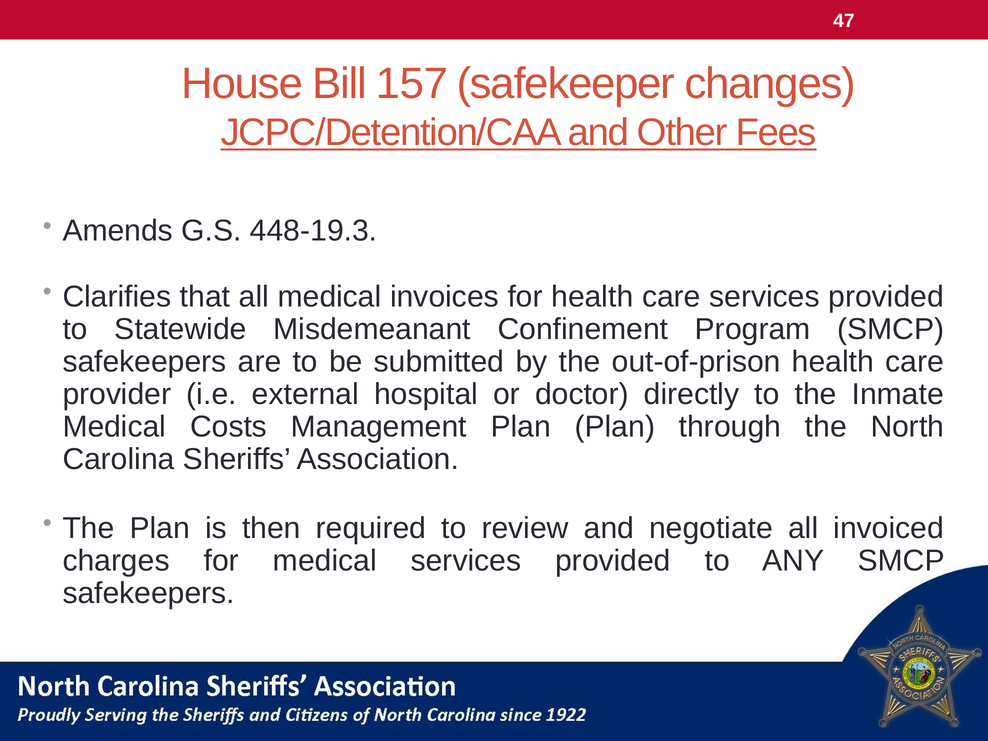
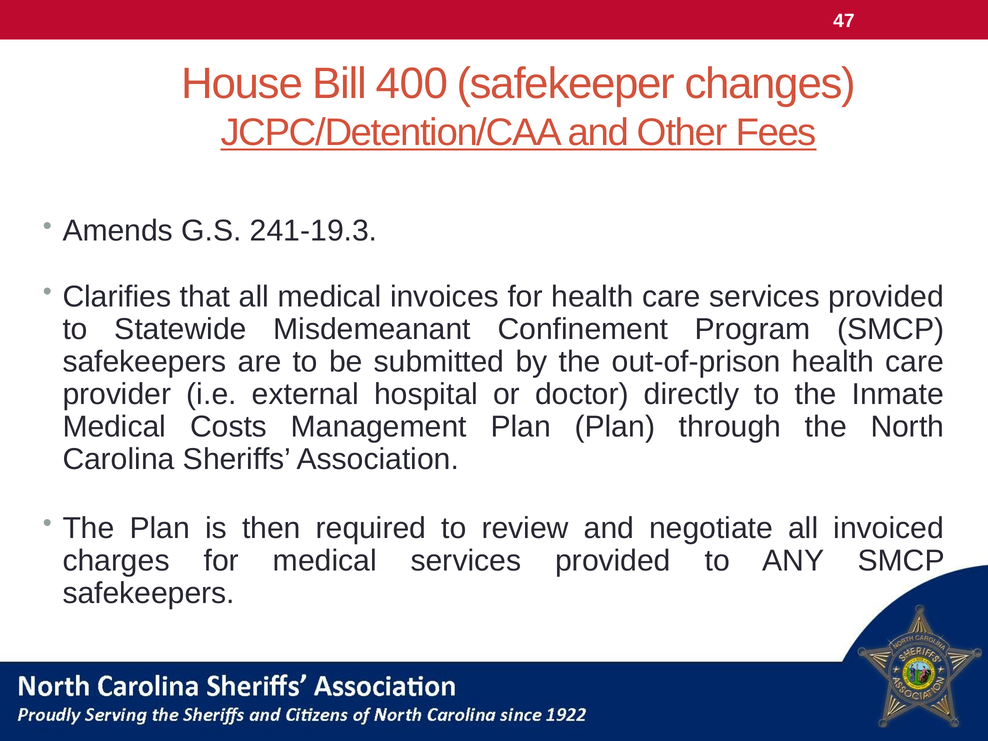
157: 157 -> 400
448-19.3: 448-19.3 -> 241-19.3
